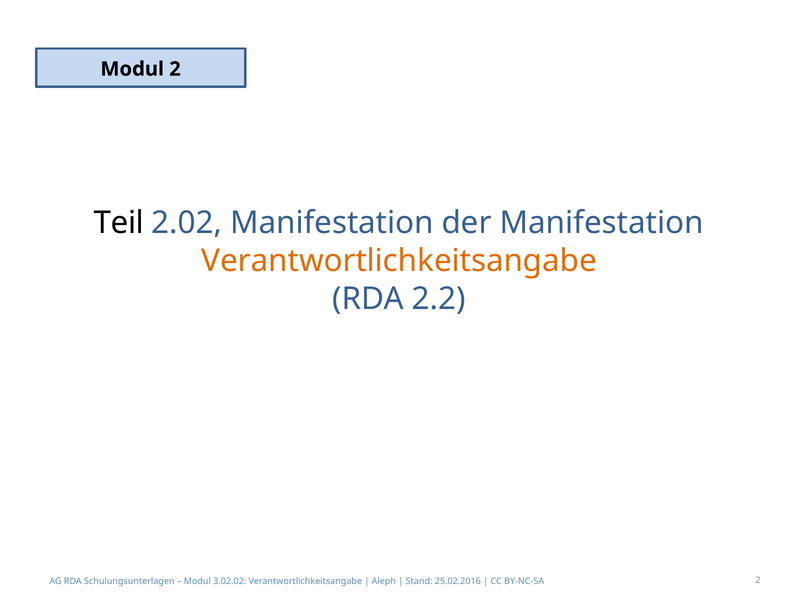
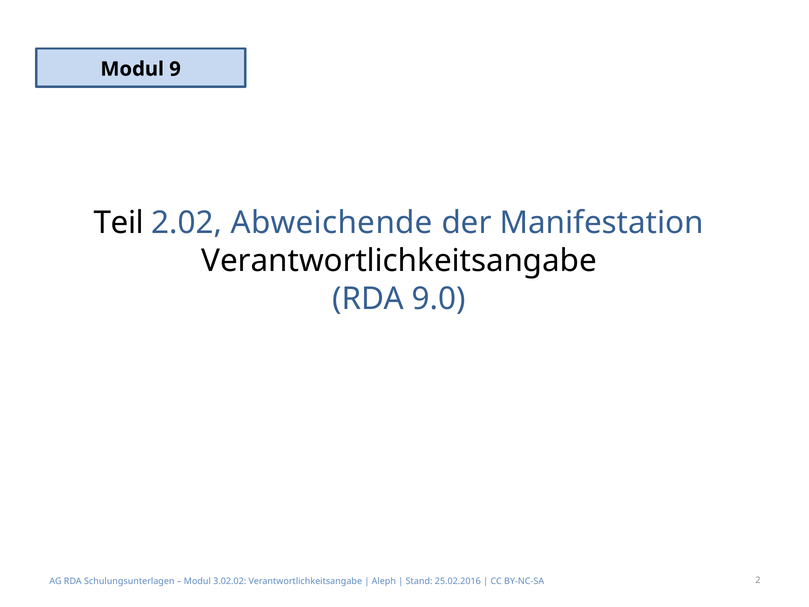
Modul 2: 2 -> 9
2.02 Manifestation: Manifestation -> Abweichende
Verantwortlichkeitsangabe at (399, 261) colour: orange -> black
2.2: 2.2 -> 9.0
